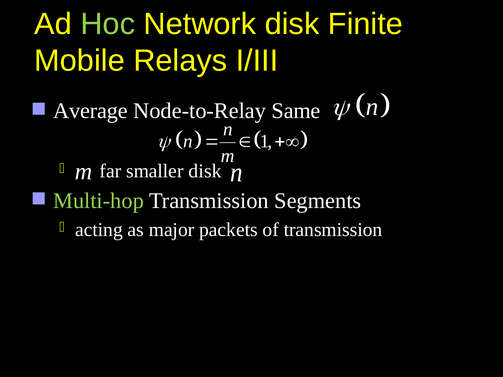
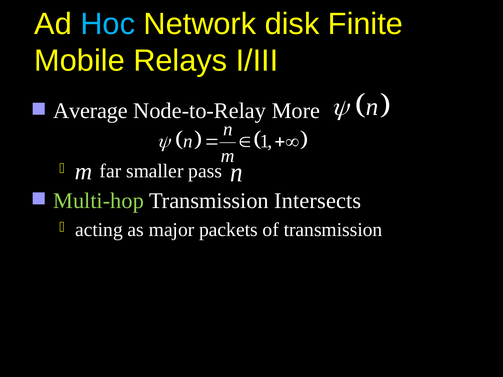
Hoc colour: light green -> light blue
Same: Same -> More
smaller disk: disk -> pass
Segments: Segments -> Intersects
